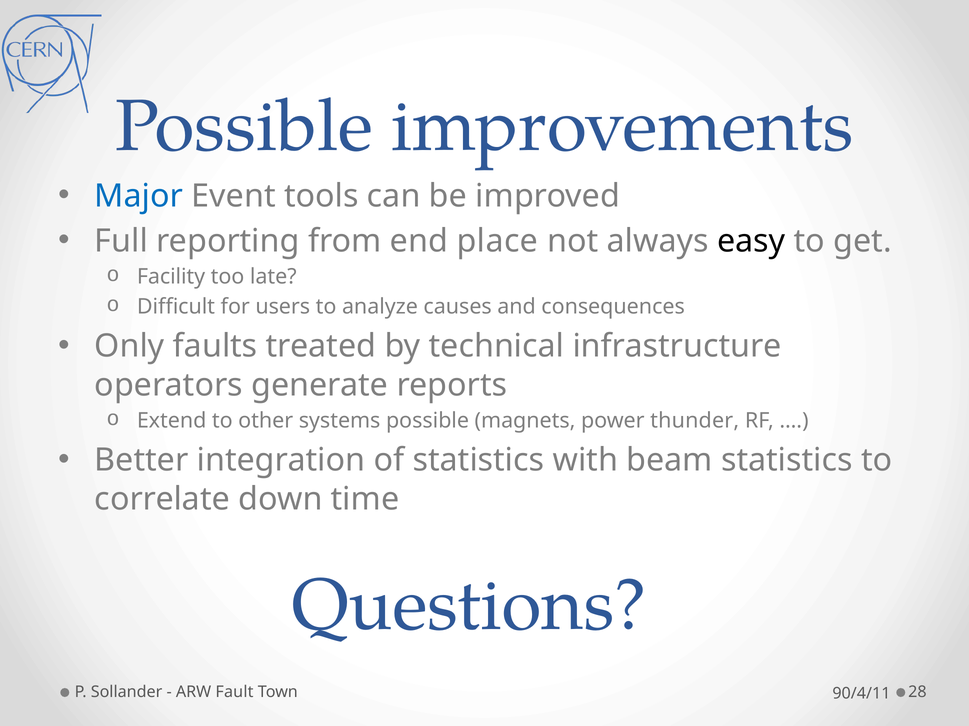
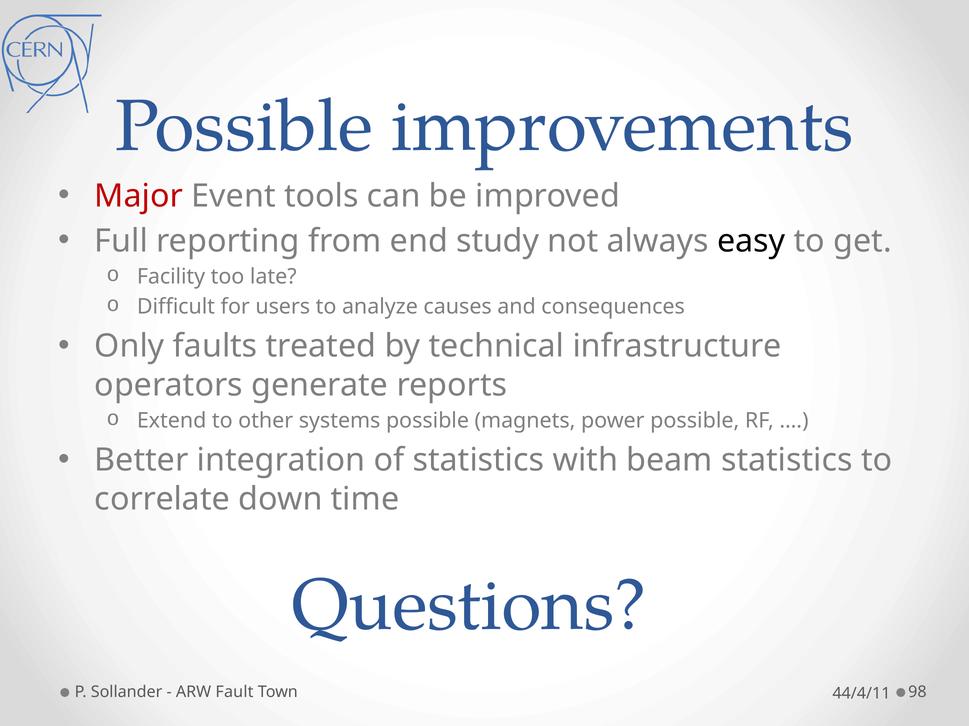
Major colour: blue -> red
place: place -> study
power thunder: thunder -> possible
28: 28 -> 98
90/4/11: 90/4/11 -> 44/4/11
